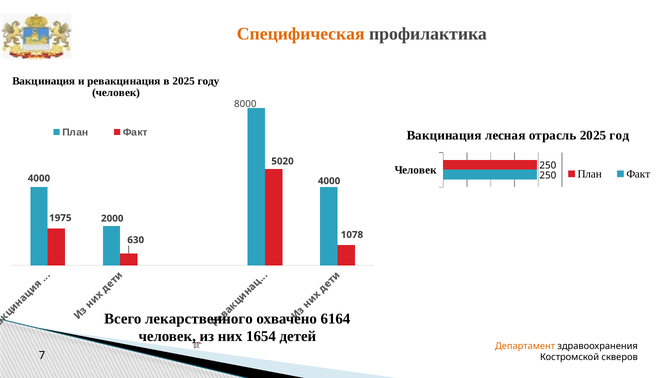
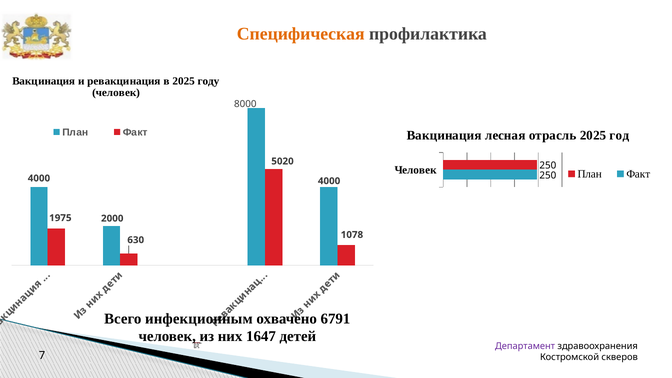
лекарственного: лекарственного -> инфекционным
6164: 6164 -> 6791
1654: 1654 -> 1647
Департамент colour: orange -> purple
